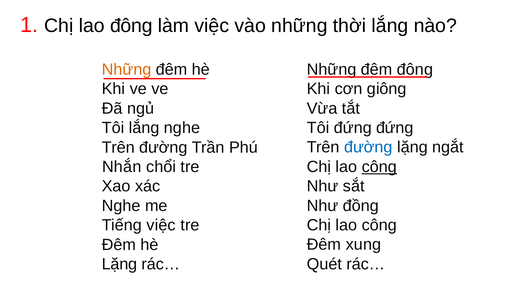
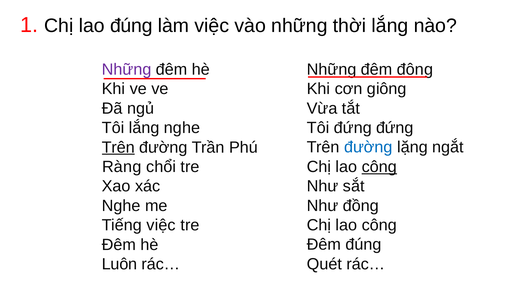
lao đông: đông -> đúng
Những at (127, 69) colour: orange -> purple
Trên at (118, 147) underline: none -> present
Nhắn: Nhắn -> Ràng
Đêm xung: xung -> đúng
Lặng at (119, 264): Lặng -> Luôn
